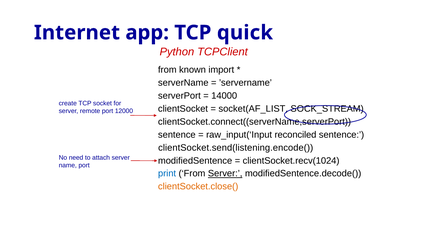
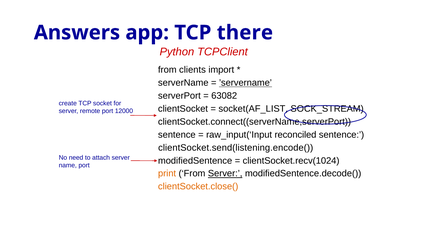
Internet: Internet -> Answers
quick: quick -> there
known: known -> clients
’servername underline: none -> present
14000: 14000 -> 63082
print colour: blue -> orange
